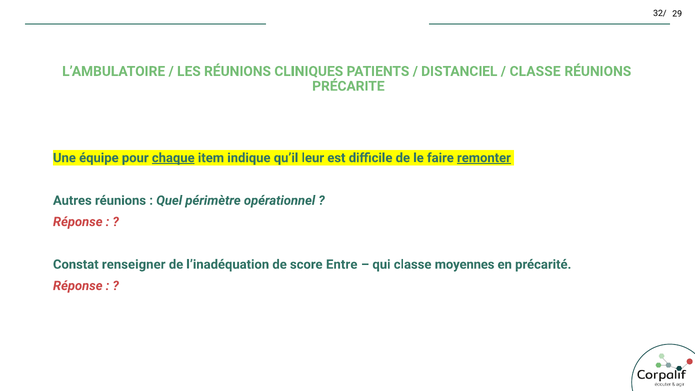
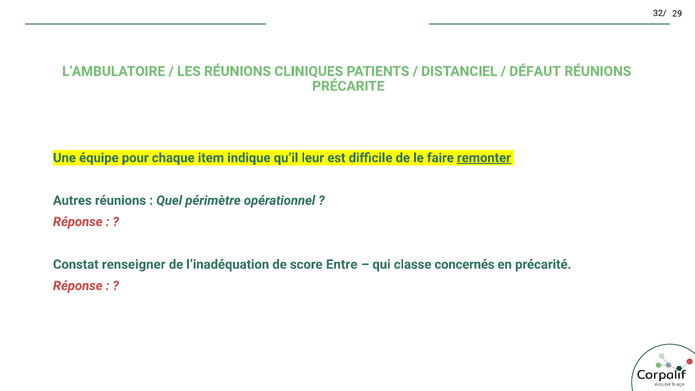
CLASSE at (535, 71): CLASSE -> DÉFAUT
chaque underline: present -> none
moyennes: moyennes -> concernés
